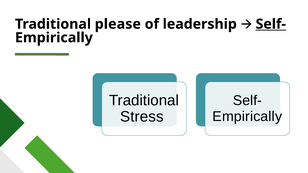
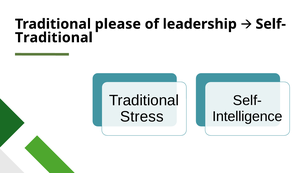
Self- at (271, 24) underline: present -> none
Empirically at (54, 38): Empirically -> Traditional
Empirically at (247, 117): Empirically -> Intelligence
